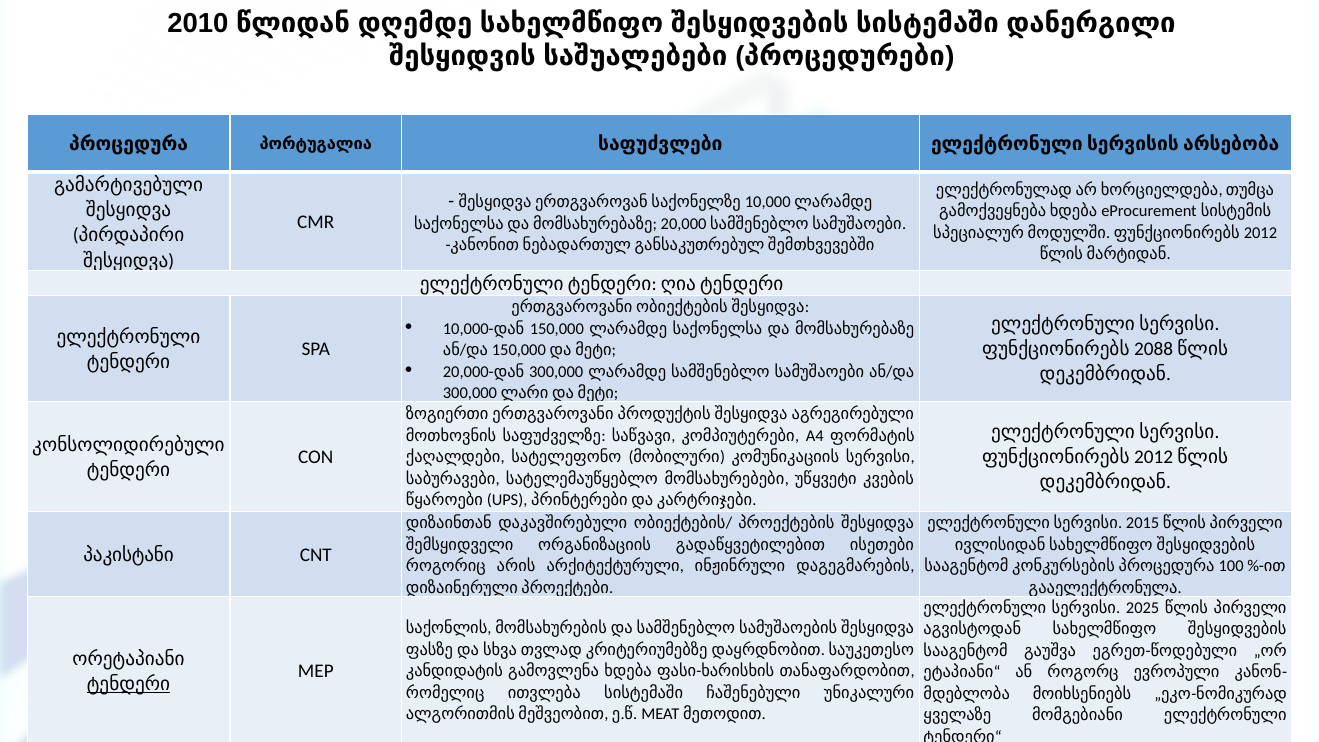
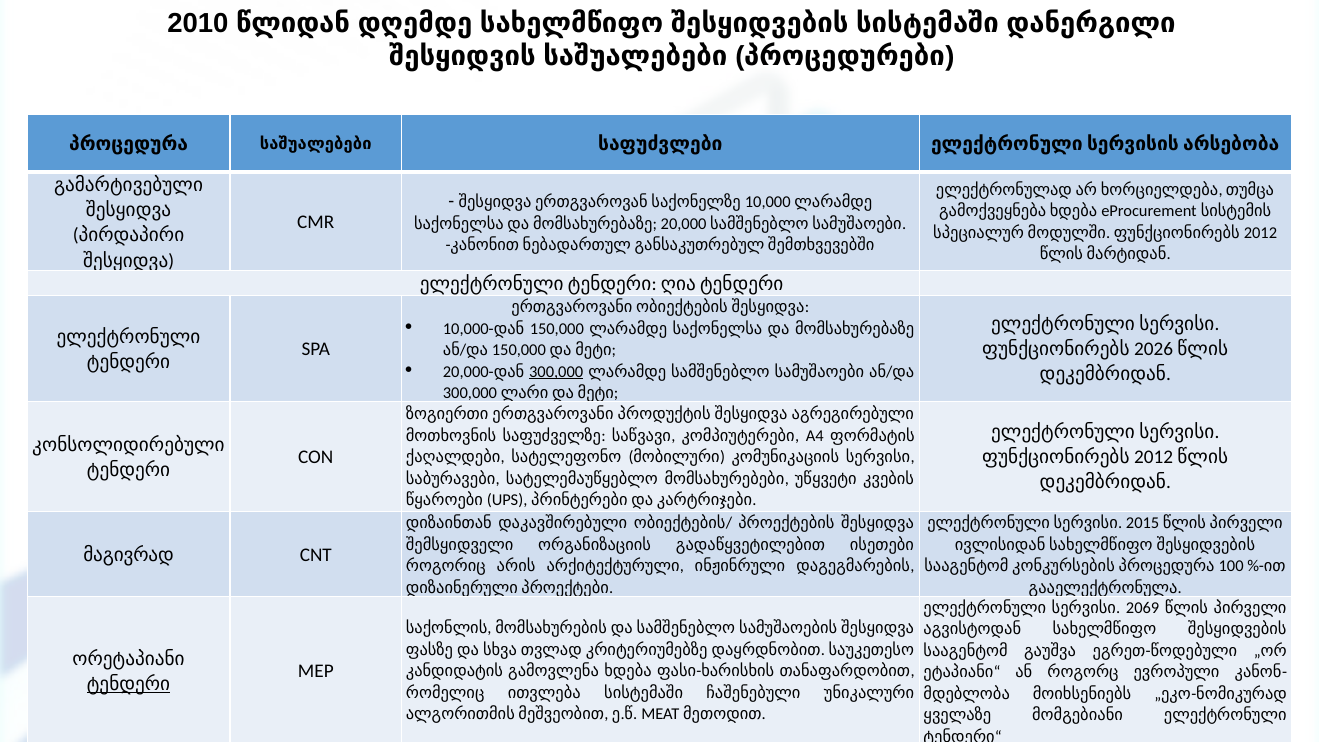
პროცედურა პორტუგალია: პორტუგალია -> საშუალებები
2088: 2088 -> 2026
300,000 at (556, 372) underline: none -> present
პაკისტანი: პაკისტანი -> მაგივრად
2025: 2025 -> 2069
